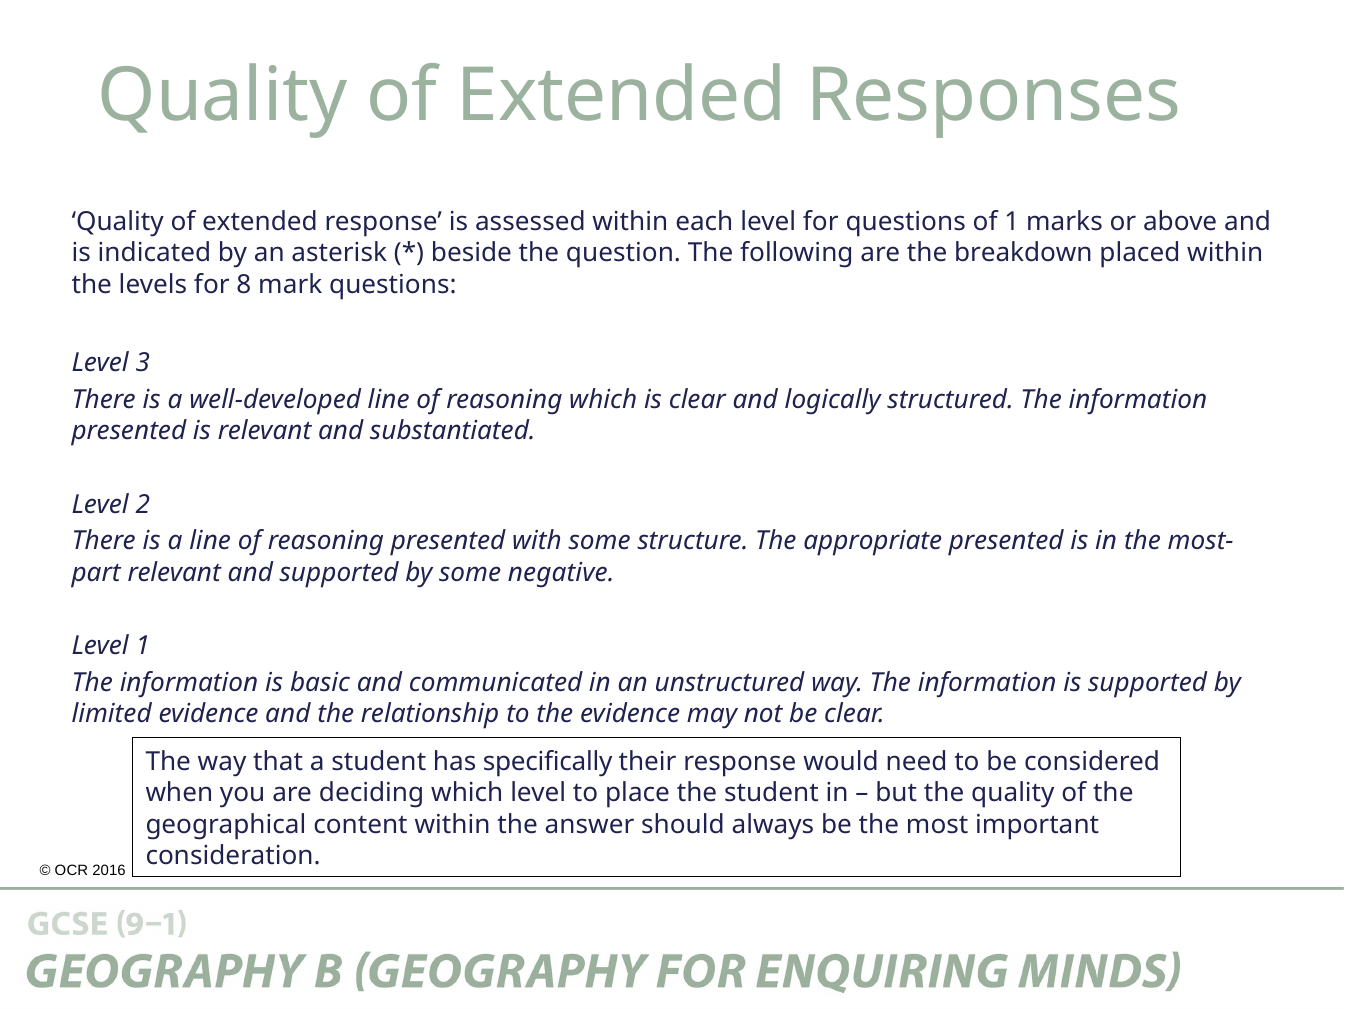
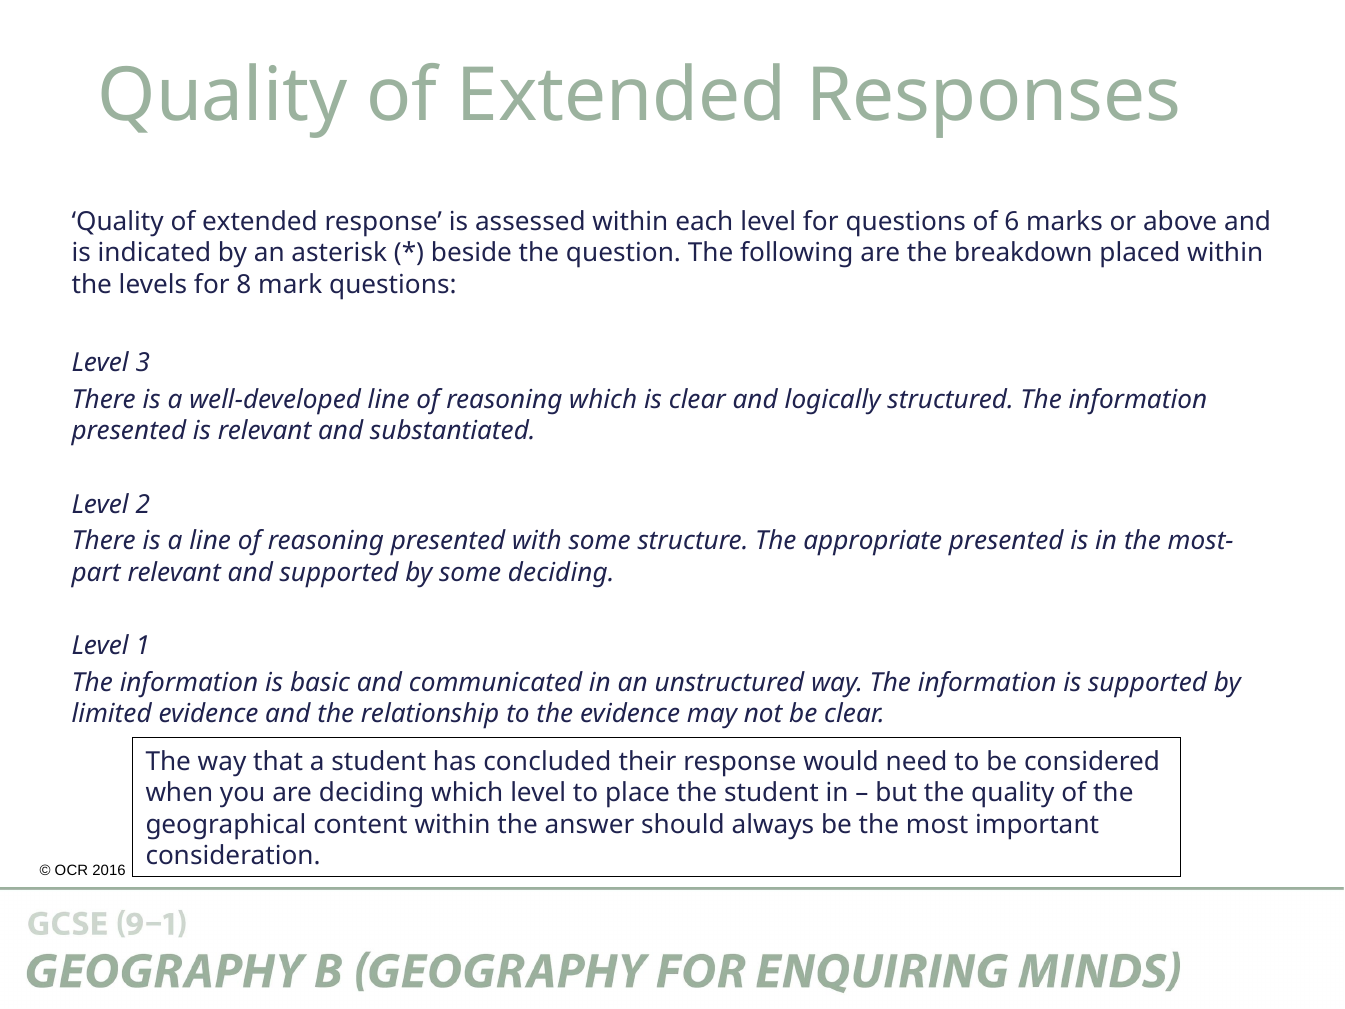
of 1: 1 -> 6
some negative: negative -> deciding
specifically: specifically -> concluded
